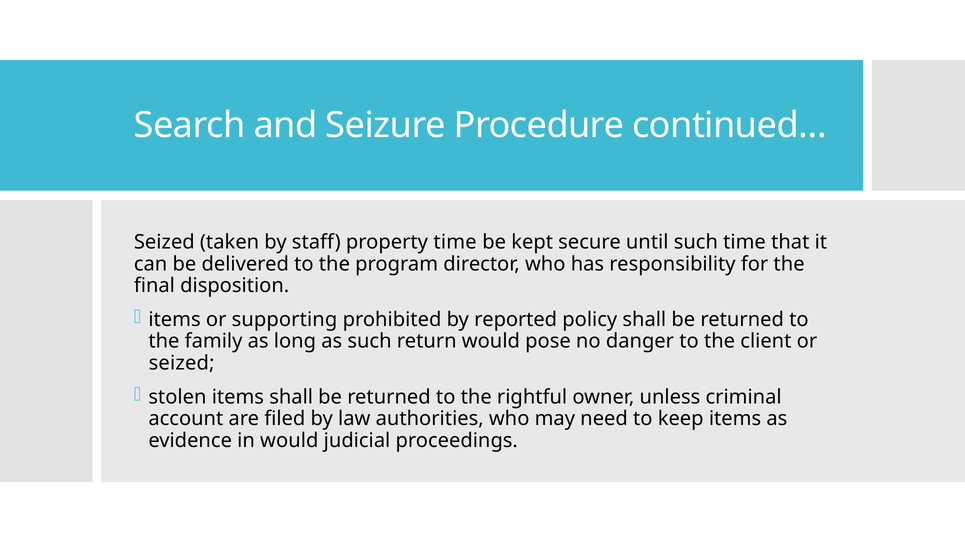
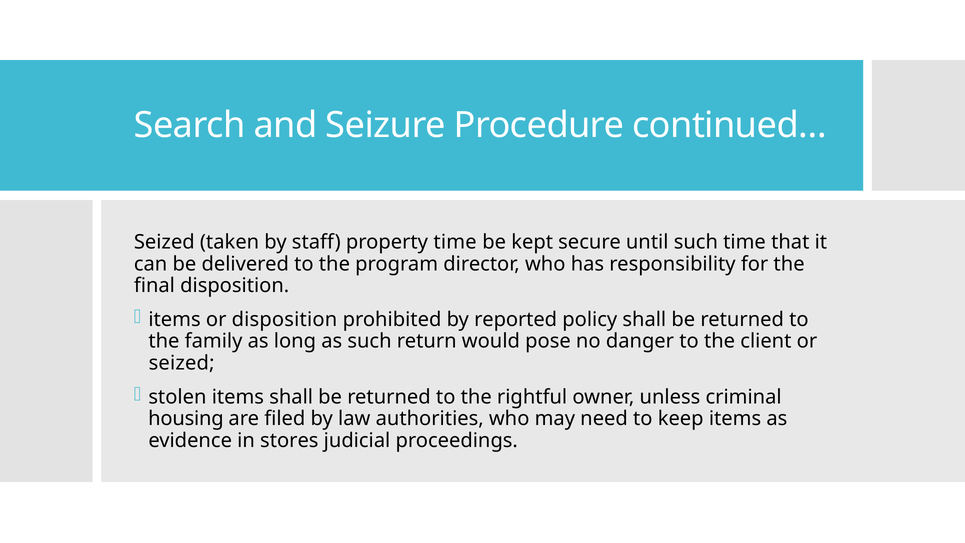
or supporting: supporting -> disposition
account: account -> housing
in would: would -> stores
